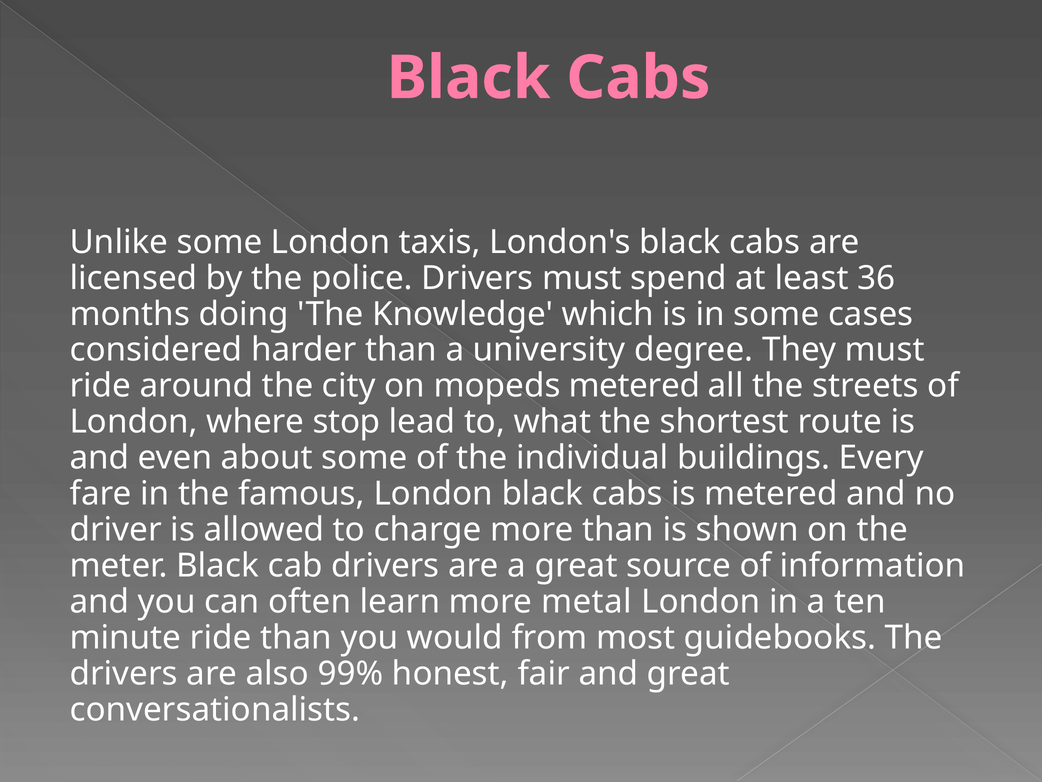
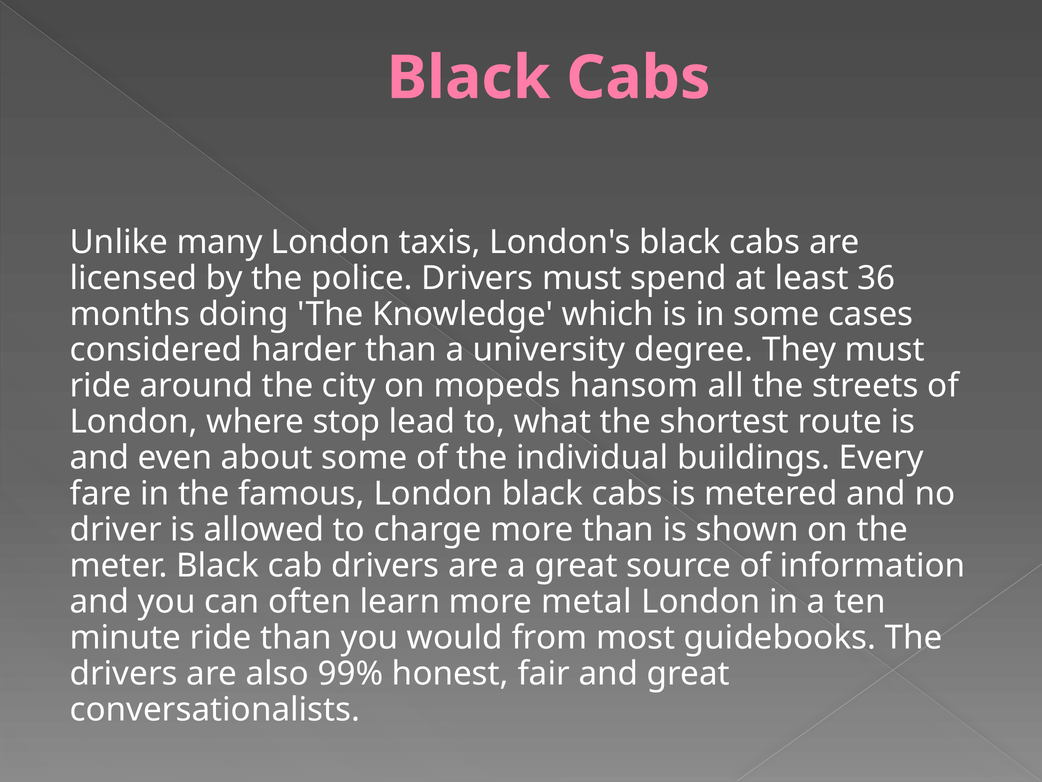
Unlike some: some -> many
mopeds metered: metered -> hansom
